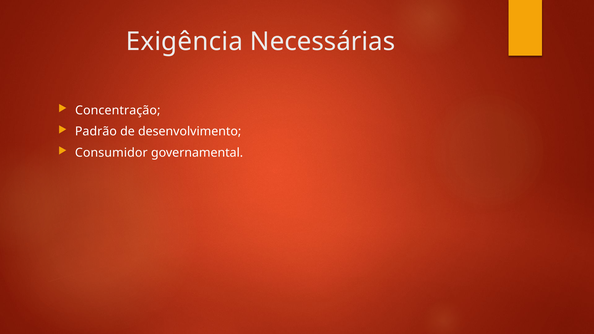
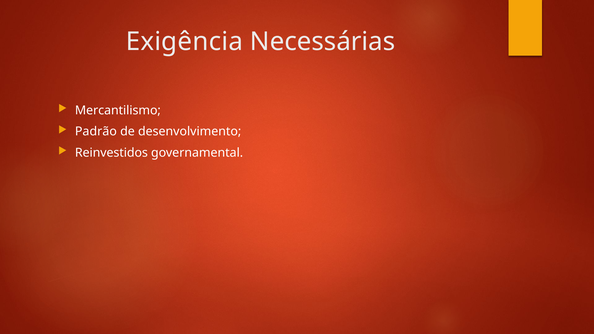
Concentração: Concentração -> Mercantilismo
Consumidor: Consumidor -> Reinvestidos
